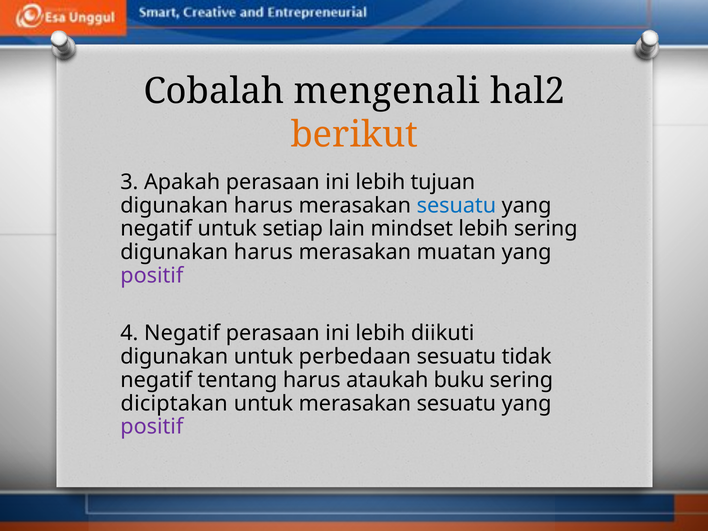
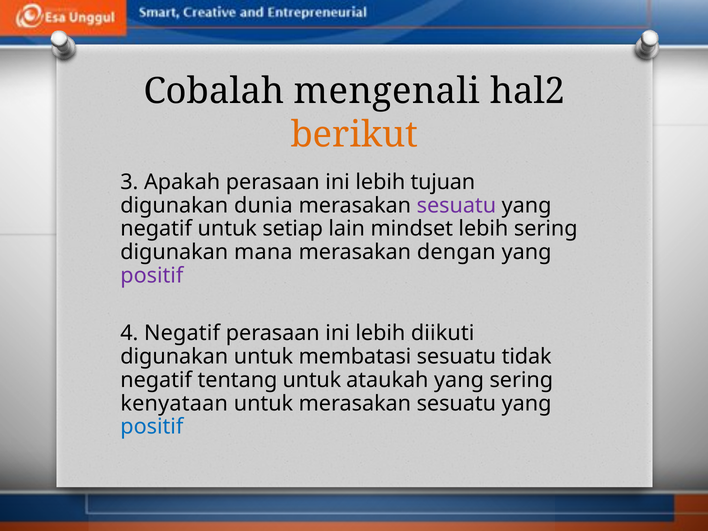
harus at (263, 205): harus -> dunia
sesuatu at (456, 205) colour: blue -> purple
harus at (263, 252): harus -> mana
muatan: muatan -> dengan
perbedaan: perbedaan -> membatasi
tentang harus: harus -> untuk
ataukah buku: buku -> yang
diciptakan: diciptakan -> kenyataan
positif at (152, 427) colour: purple -> blue
